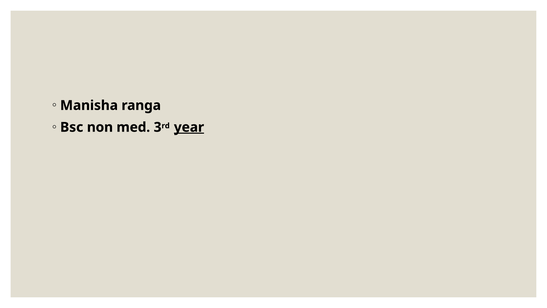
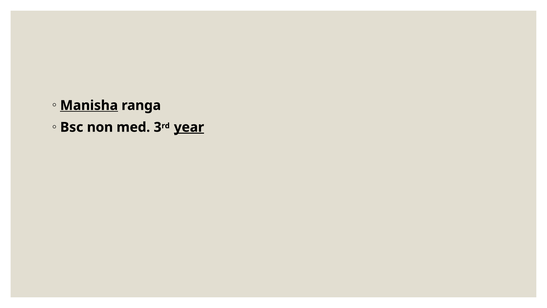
Manisha underline: none -> present
